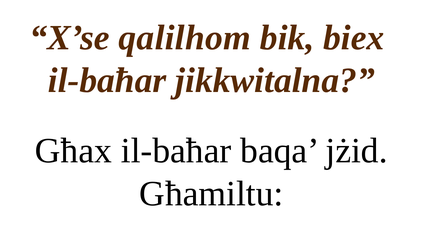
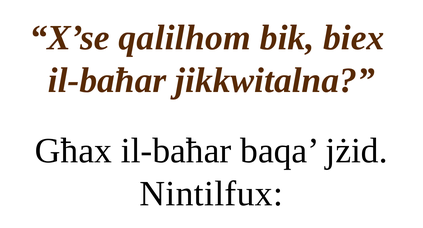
Għamiltu: Għamiltu -> Nintilfux
